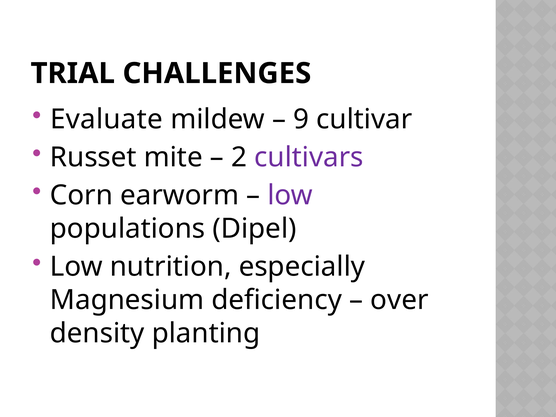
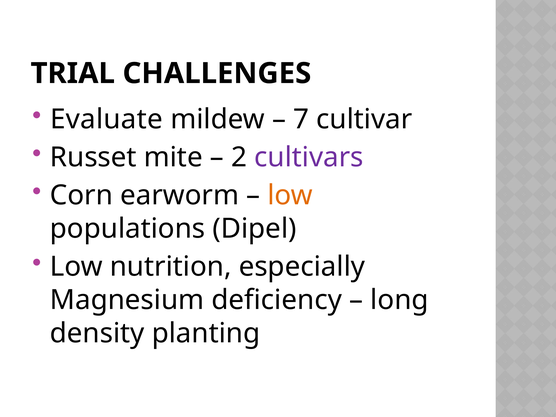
9: 9 -> 7
low at (290, 195) colour: purple -> orange
over: over -> long
